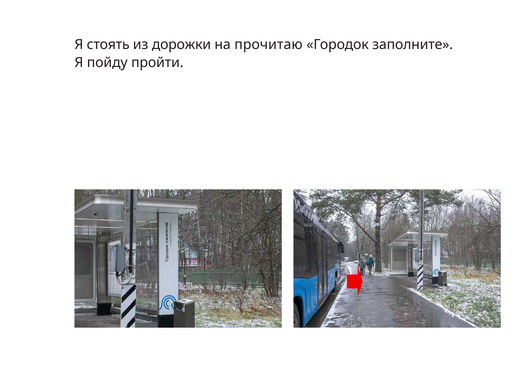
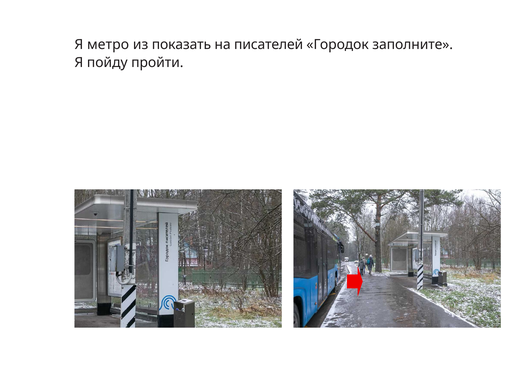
стоять: стоять -> метро
дорожки: дорожки -> показать
прочитаю: прочитаю -> писателей
